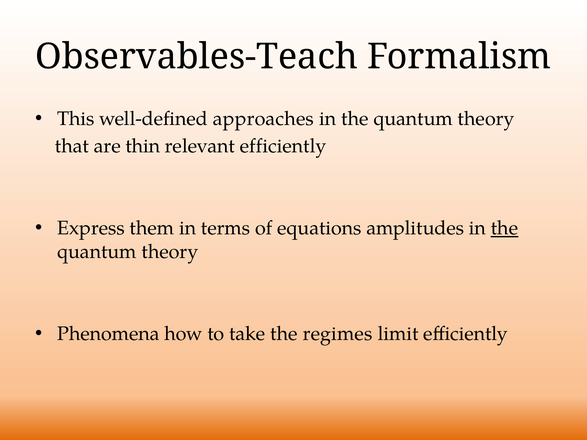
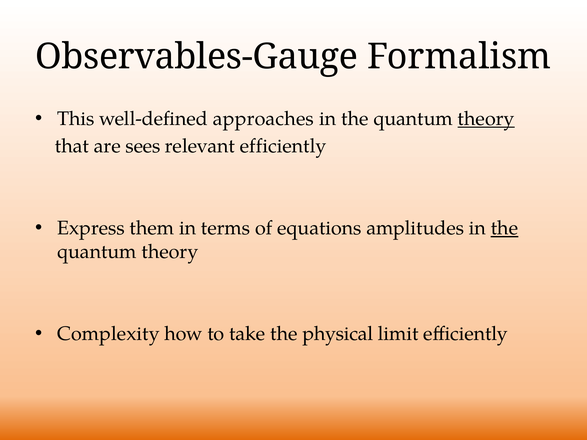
Observables-Teach: Observables-Teach -> Observables-Gauge
theory at (486, 119) underline: none -> present
thin: thin -> sees
Phenomena: Phenomena -> Complexity
regimes: regimes -> physical
